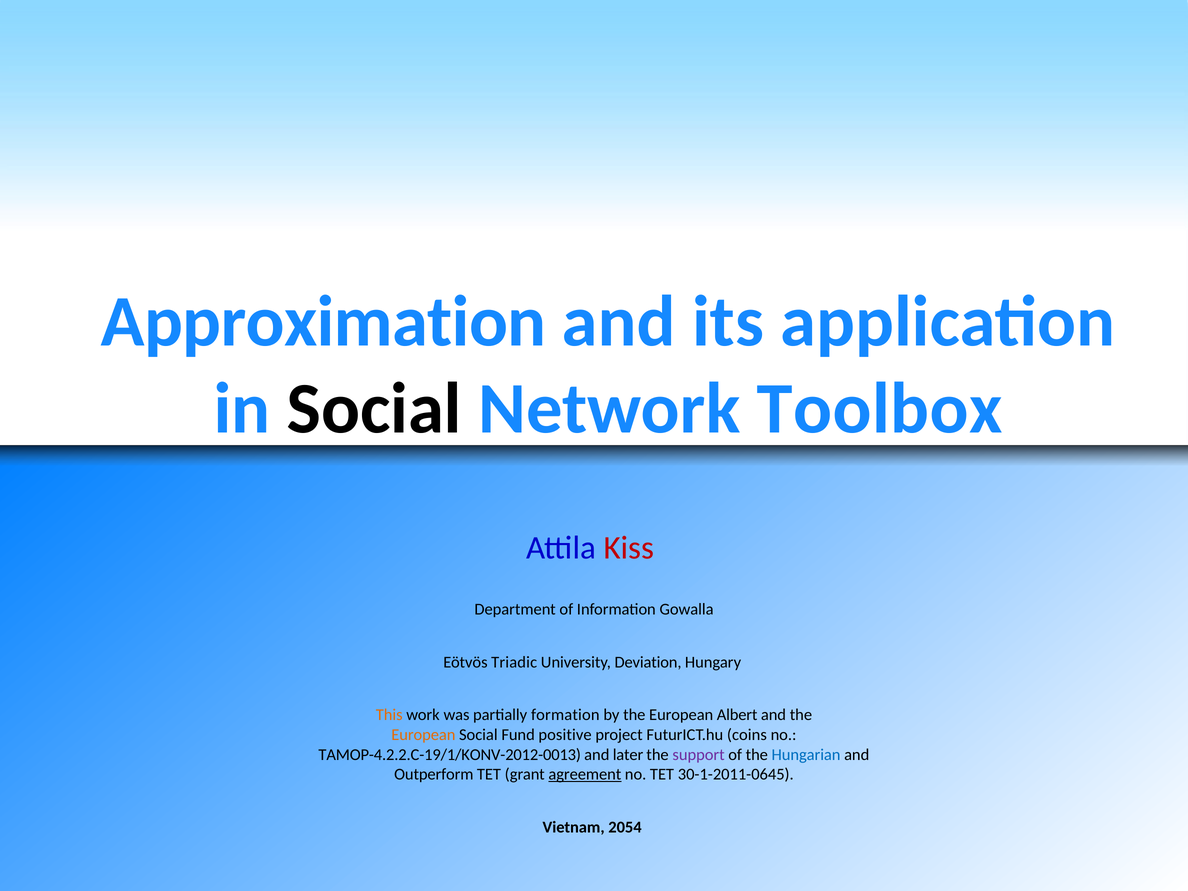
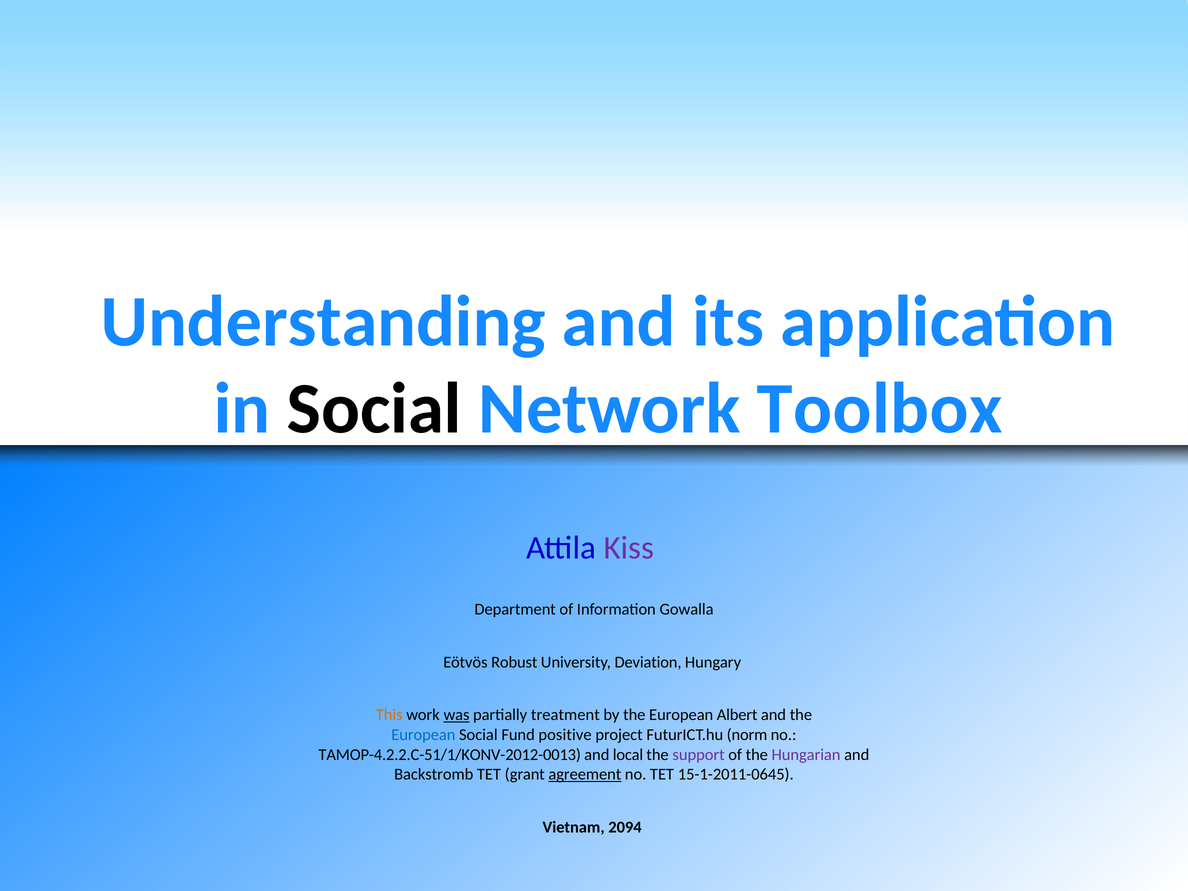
Approximation: Approximation -> Understanding
Kiss colour: red -> purple
Triadic: Triadic -> Robust
was underline: none -> present
formation: formation -> treatment
European at (423, 735) colour: orange -> blue
coins: coins -> norm
TAMOP-4.2.2.C-19/1/KONV-2012-0013: TAMOP-4.2.2.C-19/1/KONV-2012-0013 -> TAMOP-4.2.2.C-51/1/KONV-2012-0013
later: later -> local
Hungarian colour: blue -> purple
Outperform: Outperform -> Backstromb
30-1-2011-0645: 30-1-2011-0645 -> 15-1-2011-0645
2054: 2054 -> 2094
